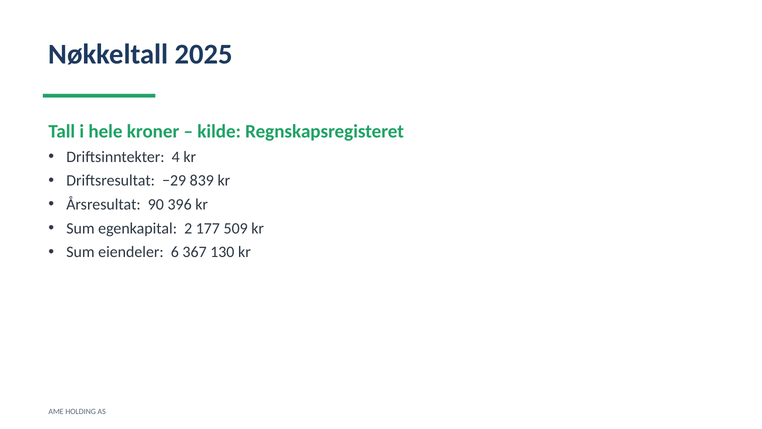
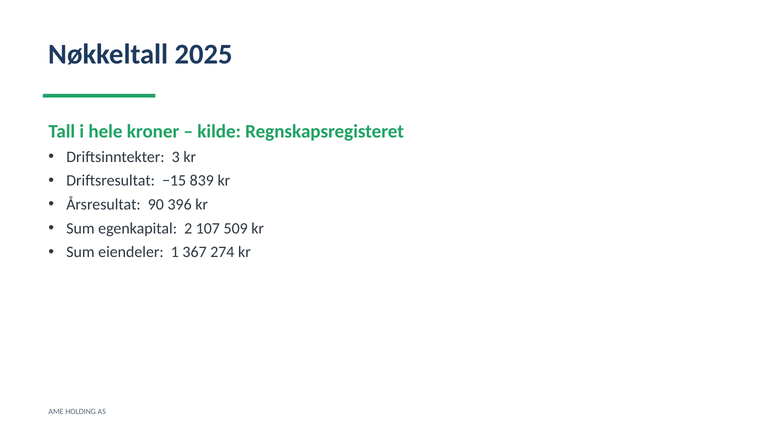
4: 4 -> 3
−29: −29 -> −15
177: 177 -> 107
6: 6 -> 1
130: 130 -> 274
